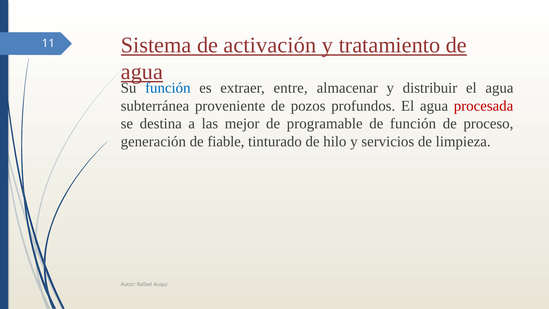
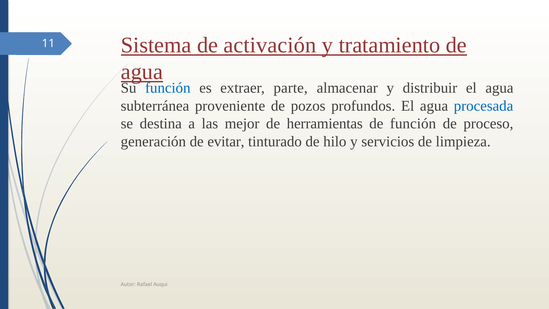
entre: entre -> parte
procesada colour: red -> blue
programable: programable -> herramientas
fiable: fiable -> evitar
